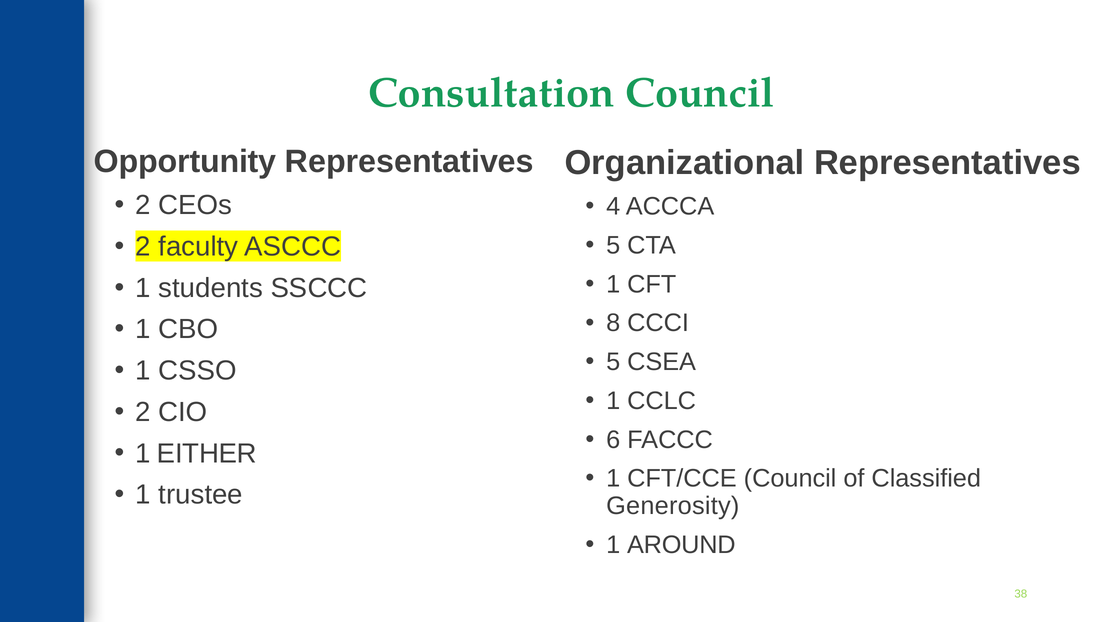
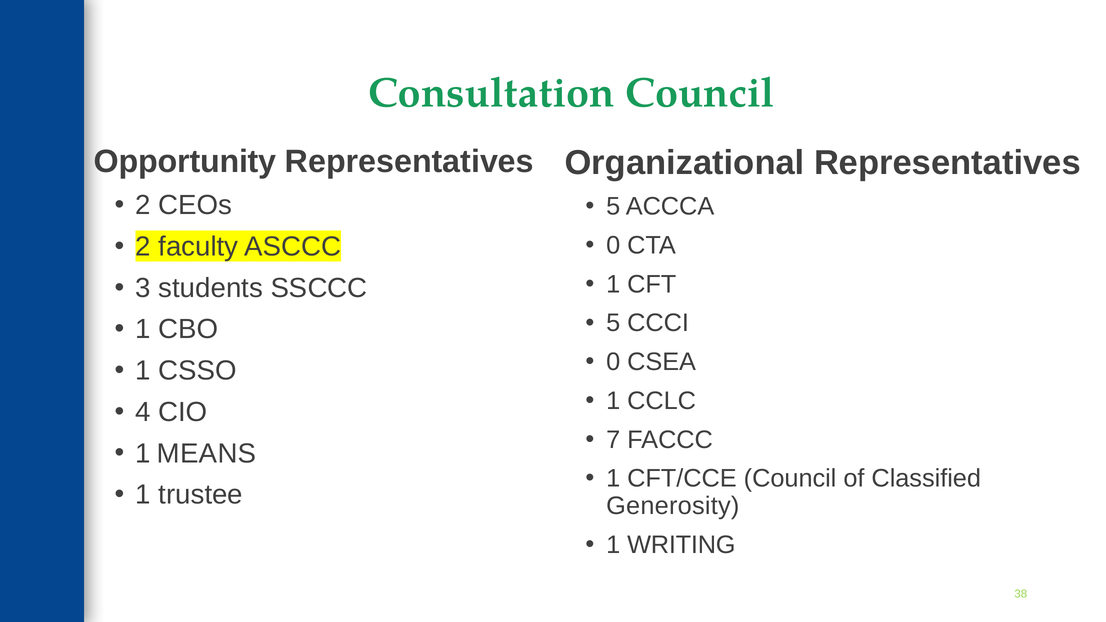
4 at (613, 207): 4 -> 5
5 at (613, 245): 5 -> 0
1 at (143, 288): 1 -> 3
8 at (613, 323): 8 -> 5
5 at (613, 362): 5 -> 0
2 at (143, 412): 2 -> 4
6: 6 -> 7
EITHER: EITHER -> MEANS
AROUND: AROUND -> WRITING
